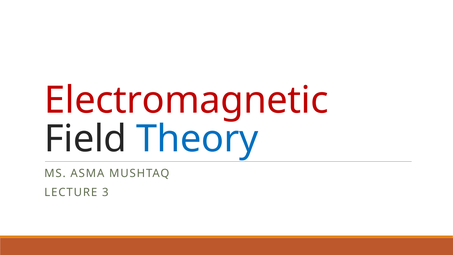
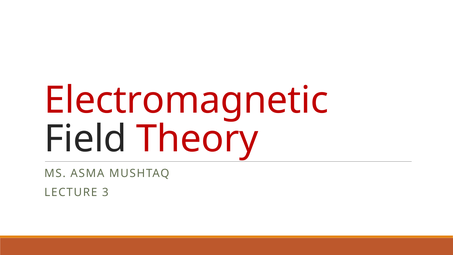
Theory colour: blue -> red
